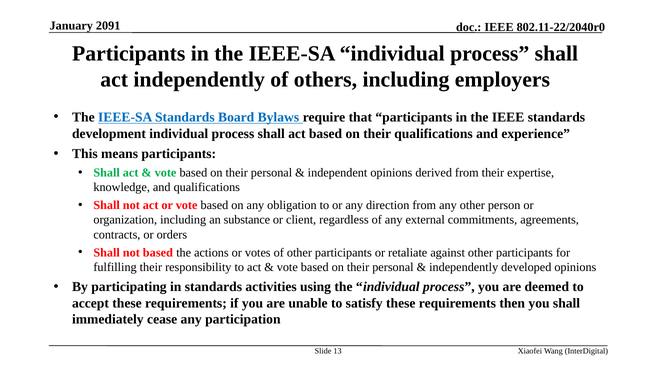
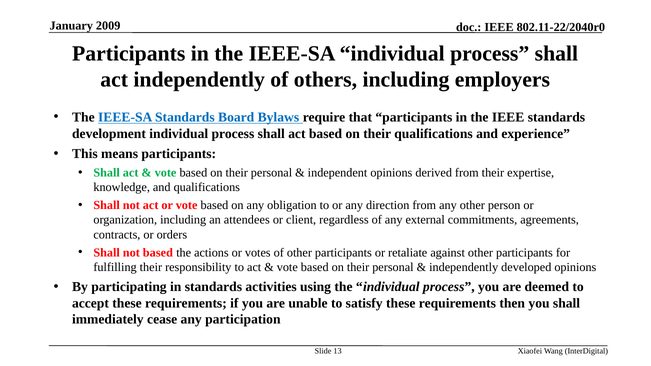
2091: 2091 -> 2009
substance: substance -> attendees
